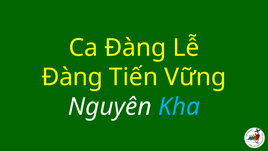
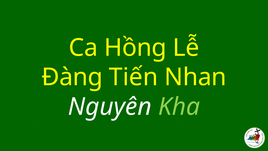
Ca Đàng: Đàng -> Hồng
Vững: Vững -> Nhan
Kha colour: light blue -> light green
